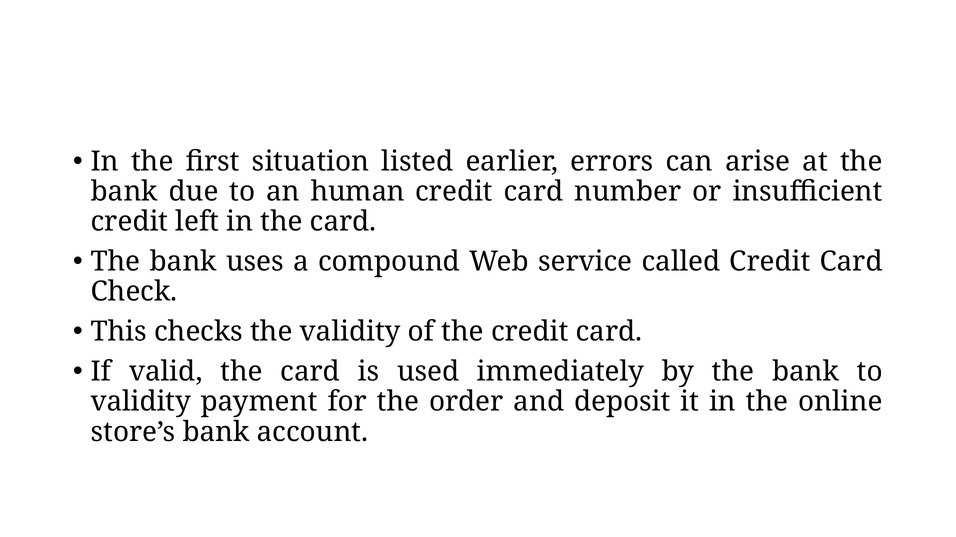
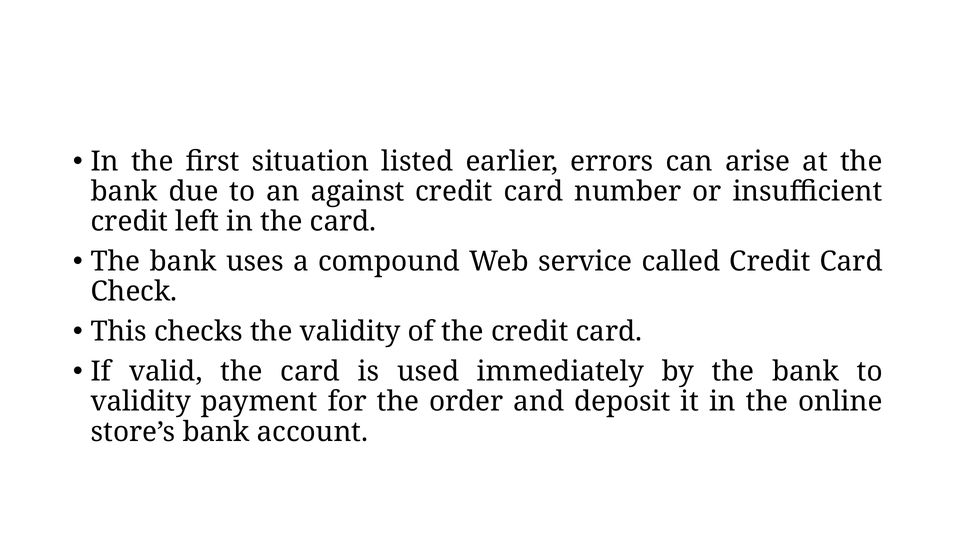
human: human -> against
